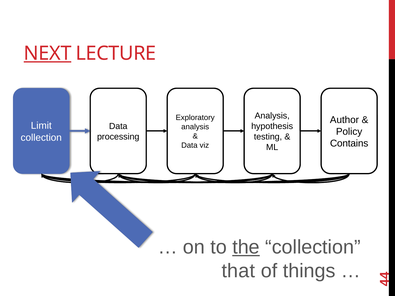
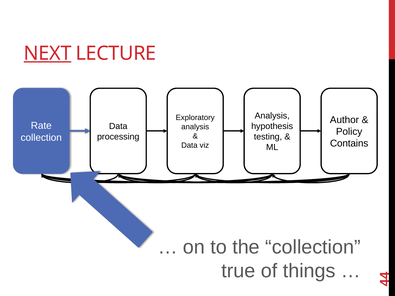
Limit: Limit -> Rate
the underline: present -> none
that: that -> true
